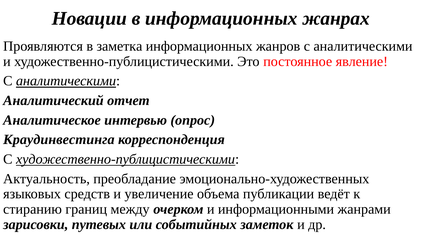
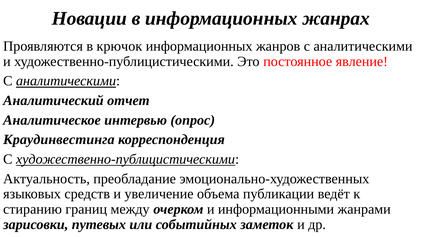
заметка: заметка -> крючок
